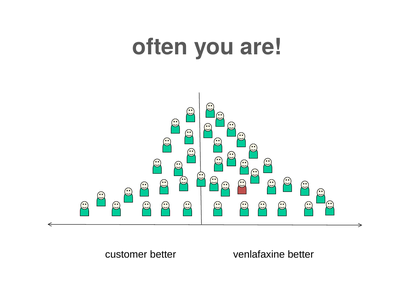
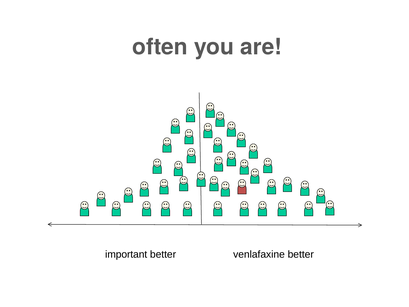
customer: customer -> important
